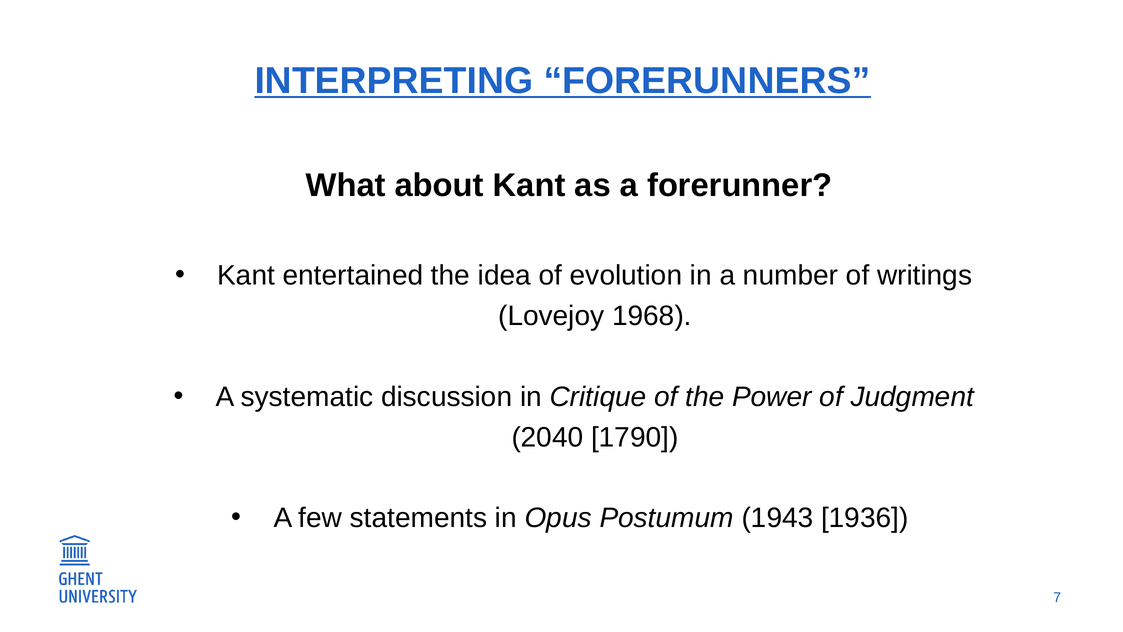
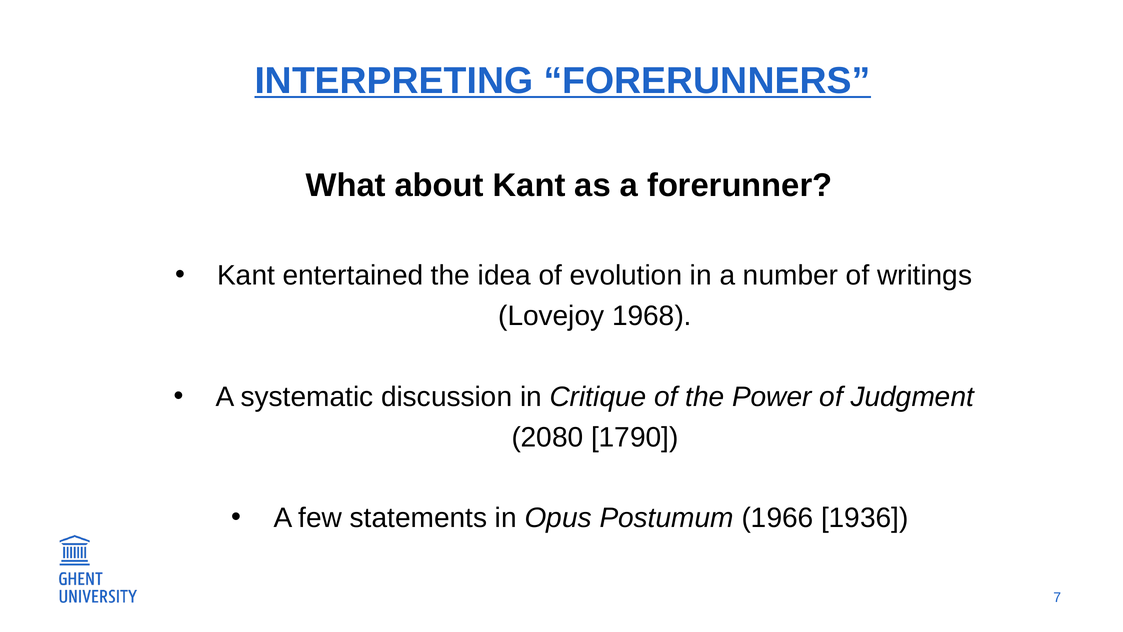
2040: 2040 -> 2080
1943: 1943 -> 1966
